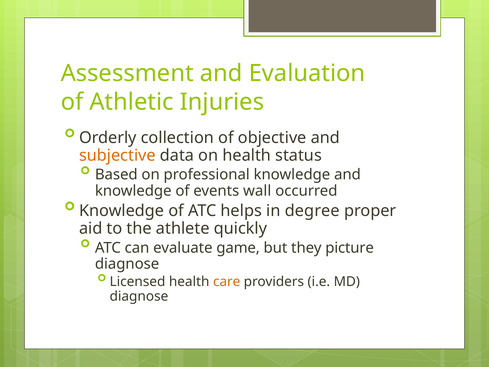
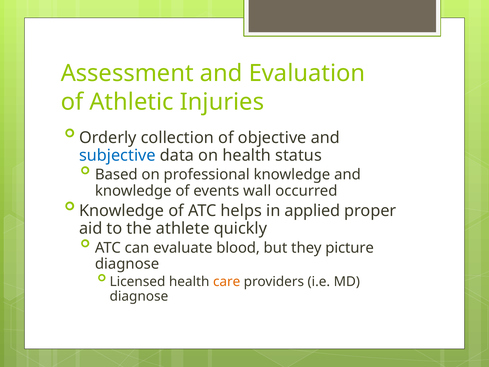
subjective colour: orange -> blue
degree: degree -> applied
game: game -> blood
